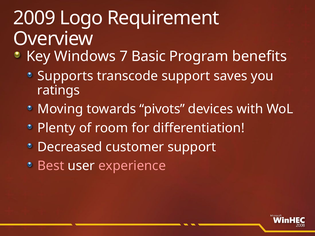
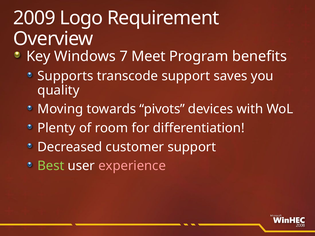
Basic: Basic -> Meet
ratings: ratings -> quality
Best colour: pink -> light green
